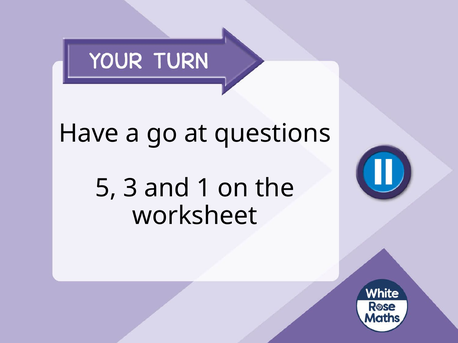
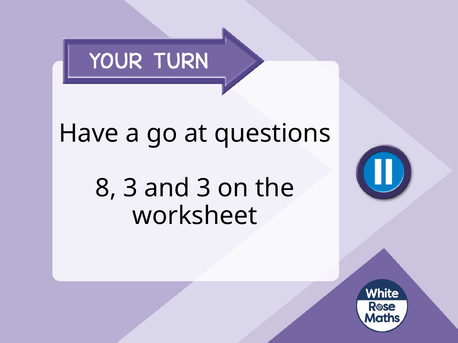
5: 5 -> 8
and 1: 1 -> 3
